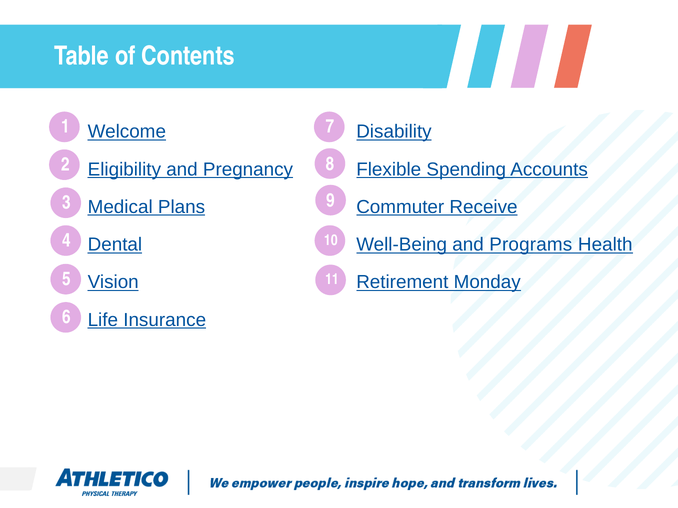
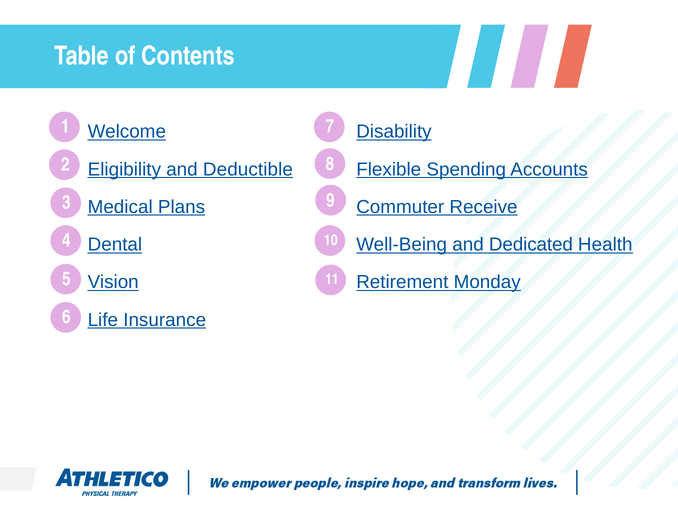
Pregnancy: Pregnancy -> Deductible
Programs: Programs -> Dedicated
